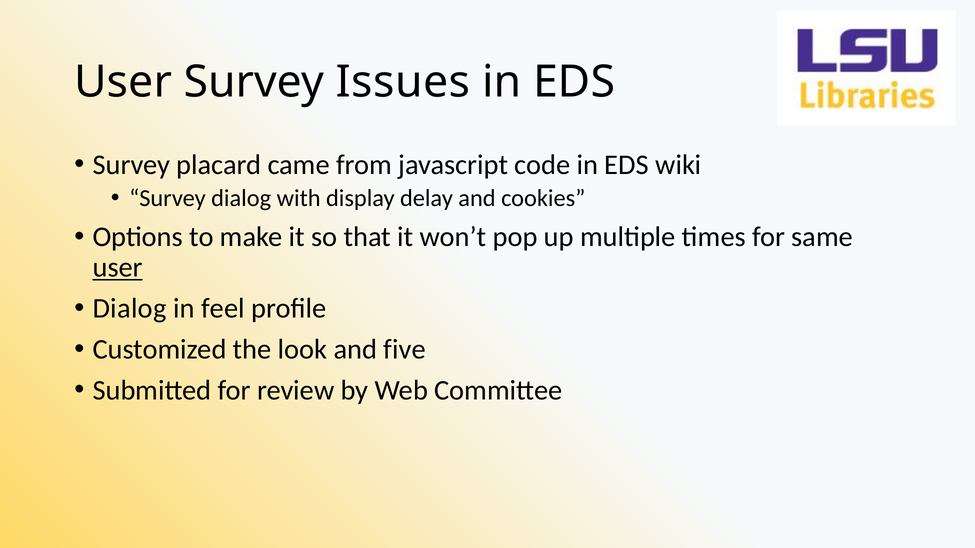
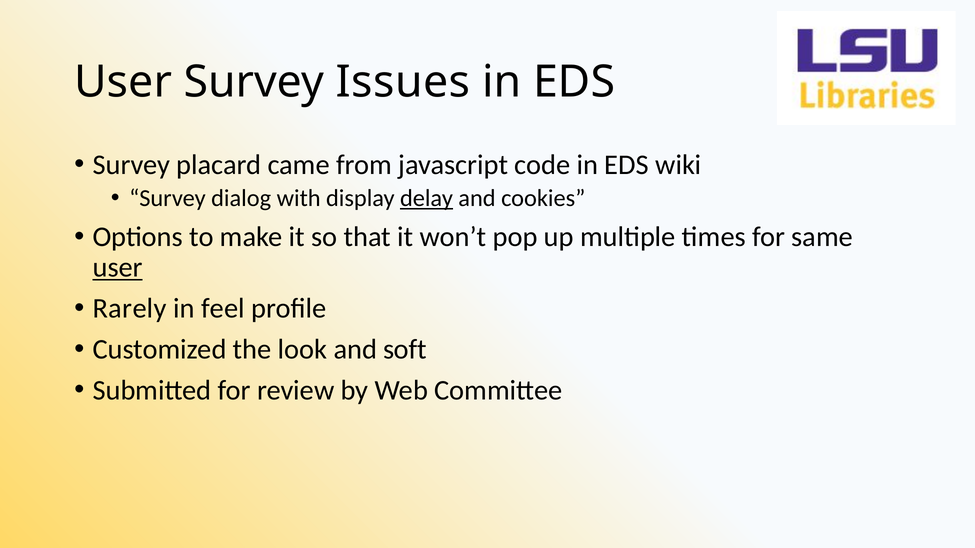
delay underline: none -> present
Dialog at (130, 309): Dialog -> Rarely
five: five -> soft
